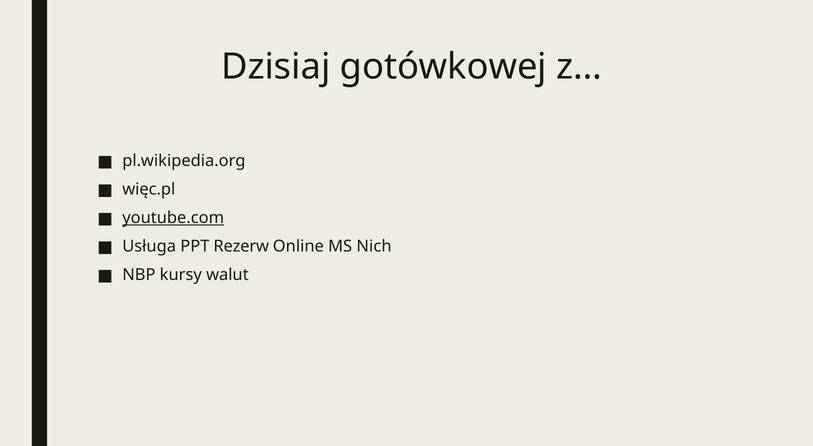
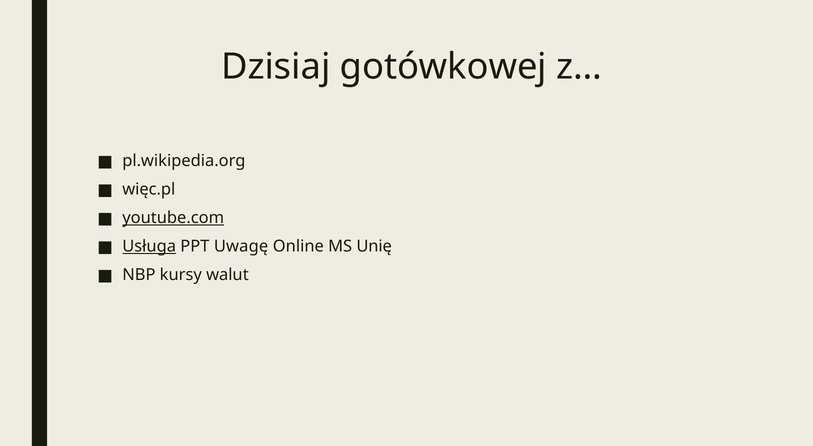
Usługa underline: none -> present
Rezerw: Rezerw -> Uwagę
Nich: Nich -> Unię
